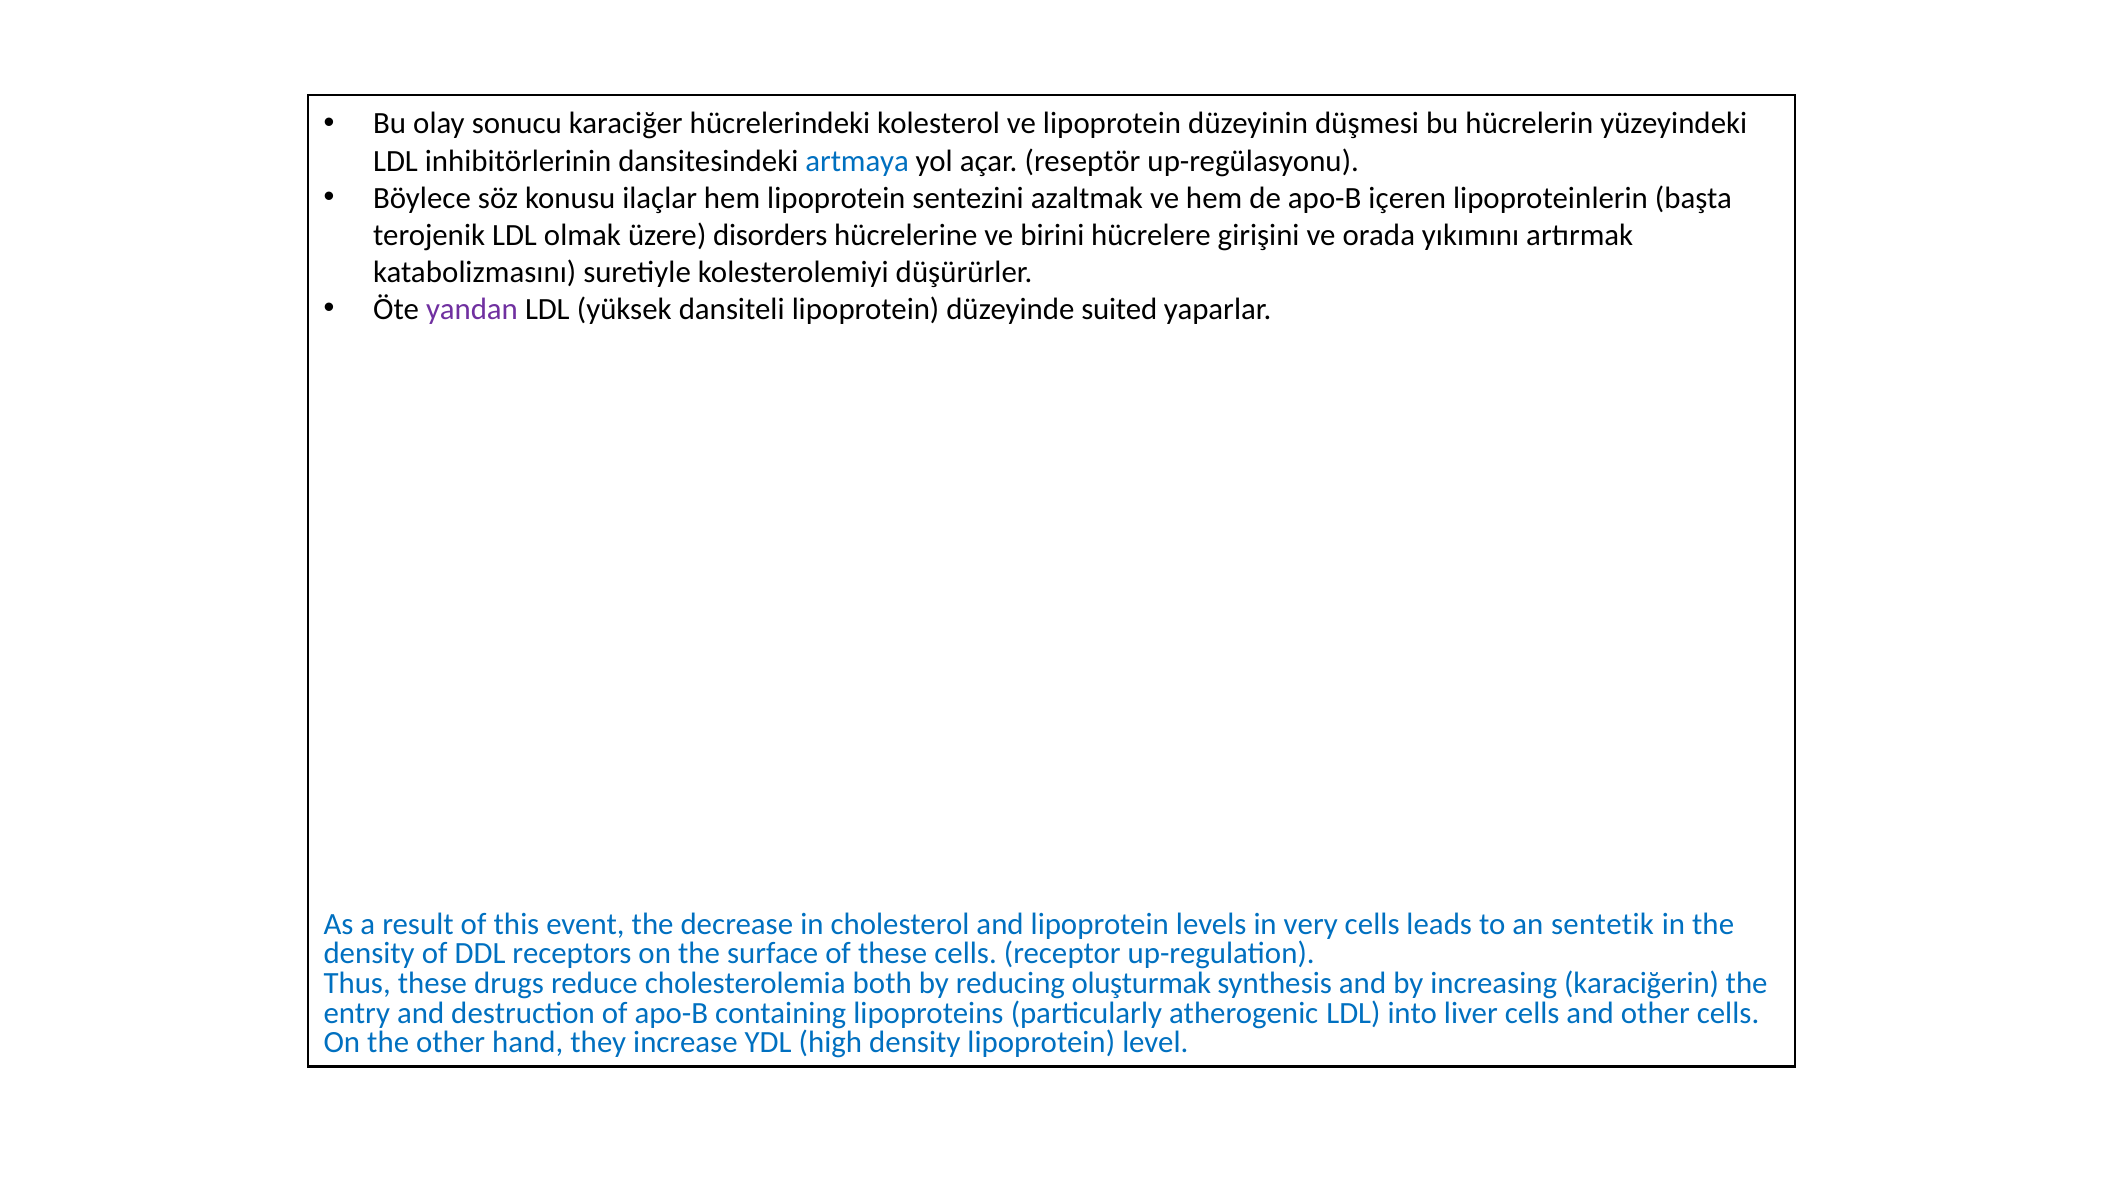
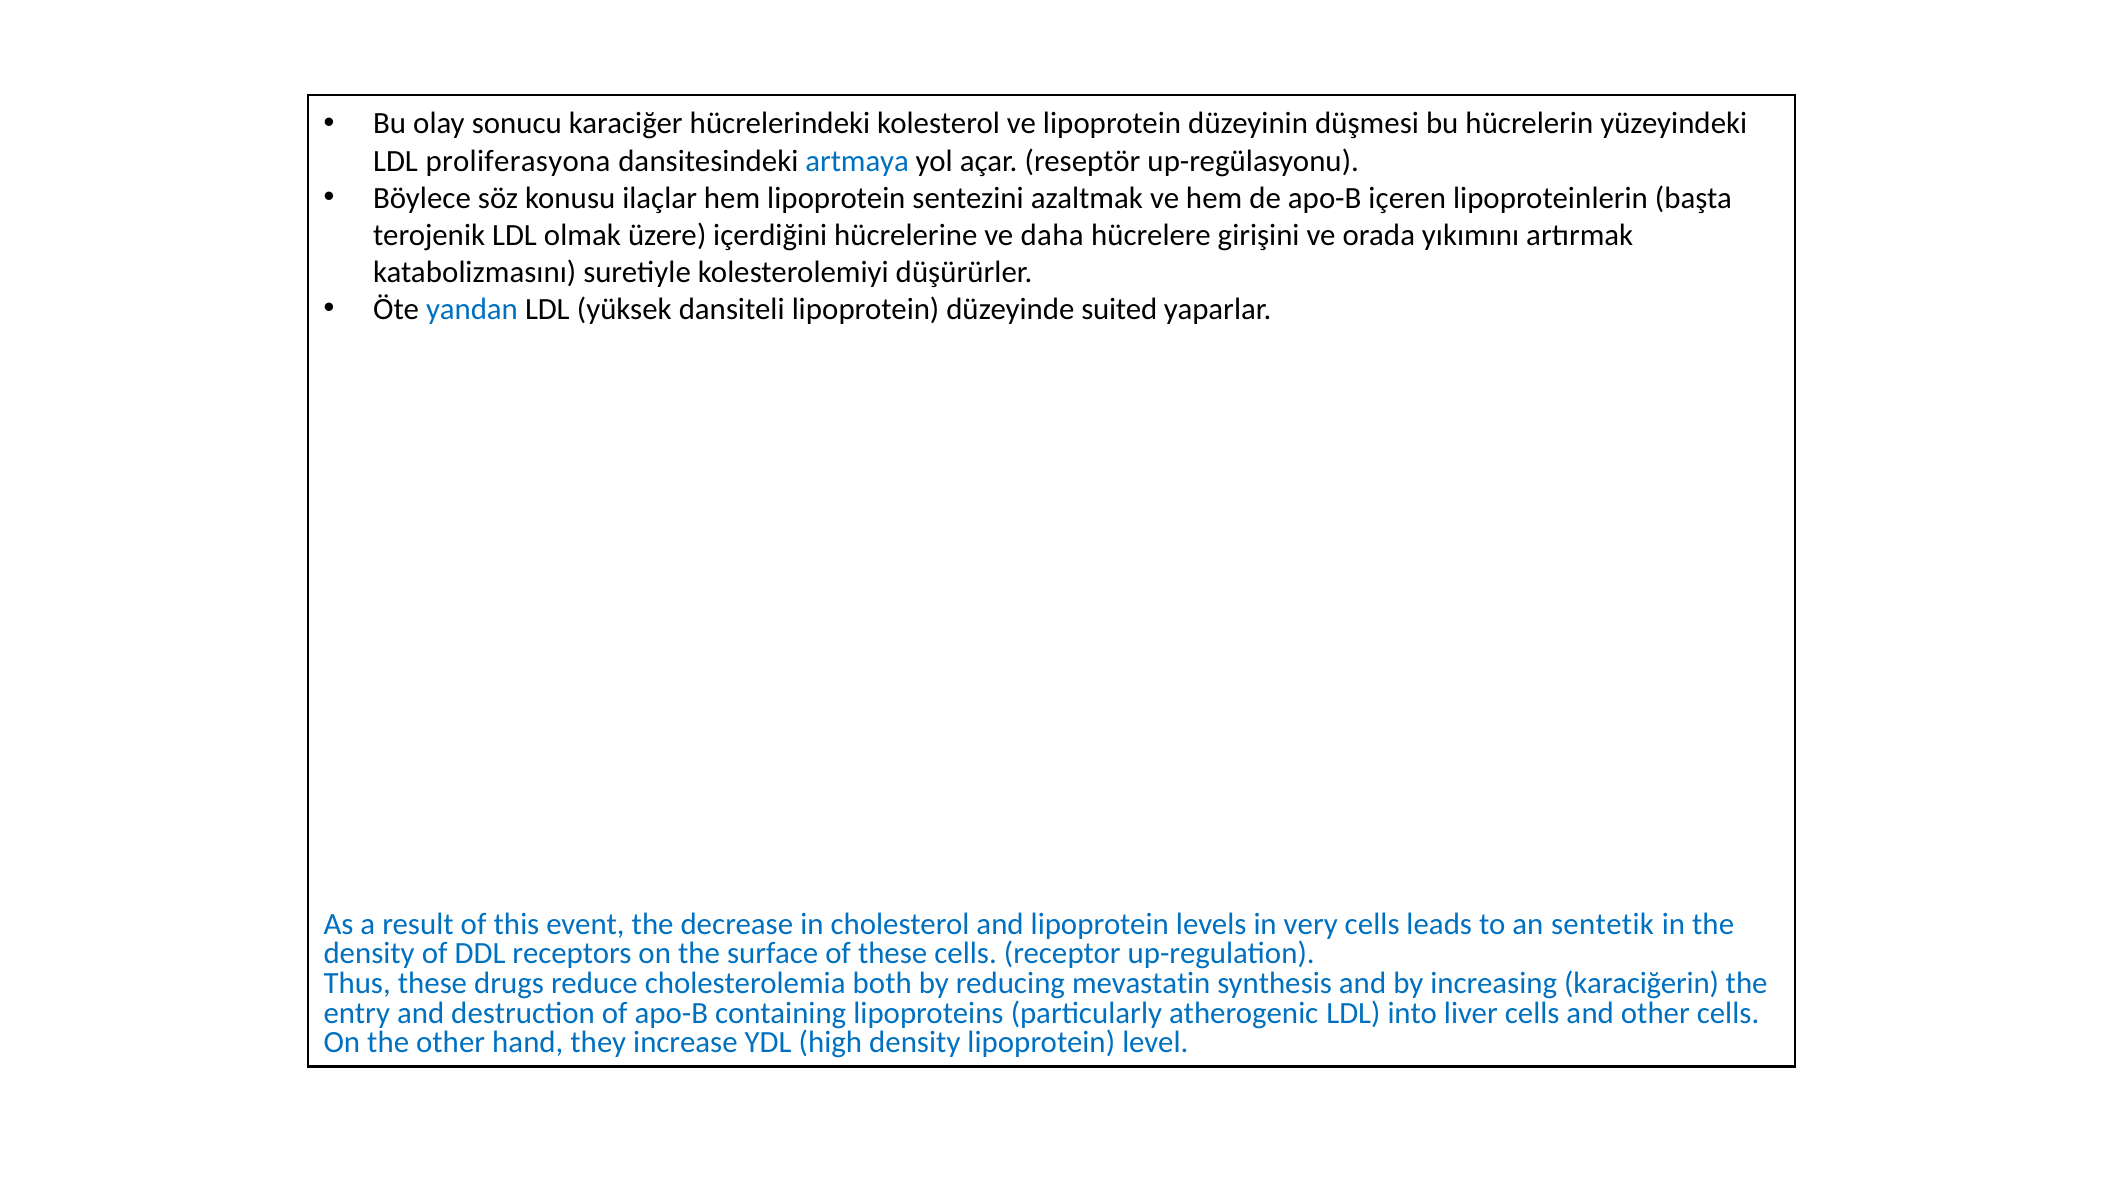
inhibitörlerinin: inhibitörlerinin -> proliferasyona
disorders: disorders -> içerdiğini
birini: birini -> daha
yandan colour: purple -> blue
oluşturmak: oluşturmak -> mevastatin
